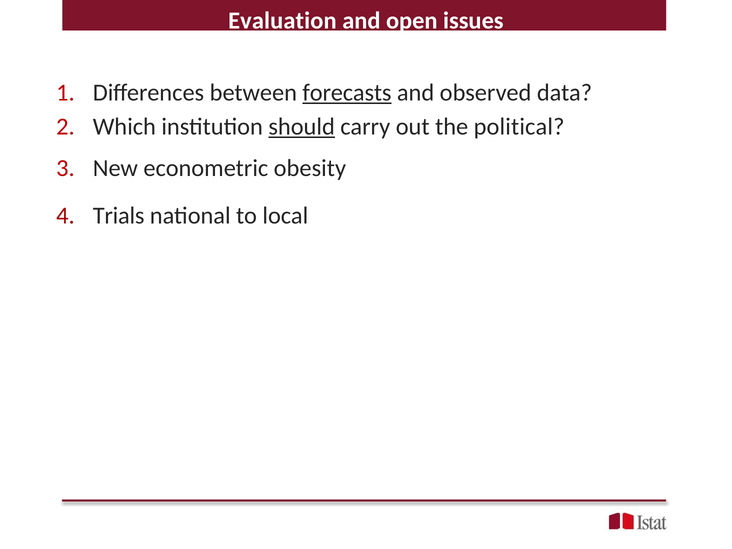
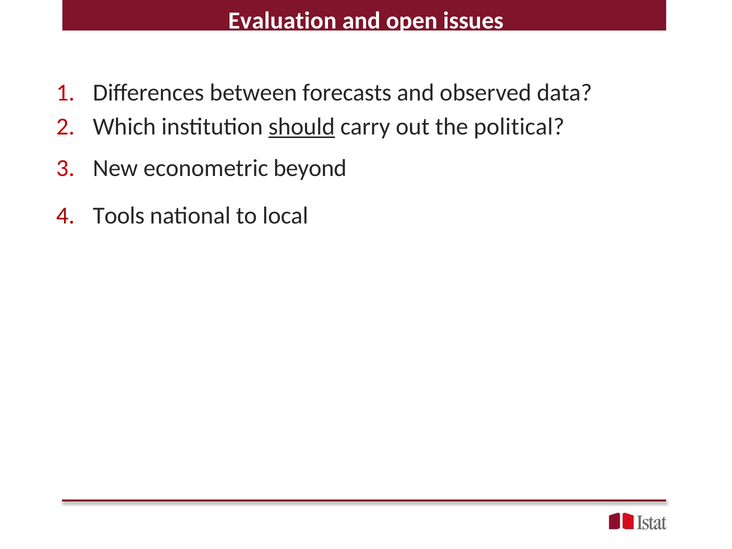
forecasts underline: present -> none
obesity: obesity -> beyond
Trials: Trials -> Tools
